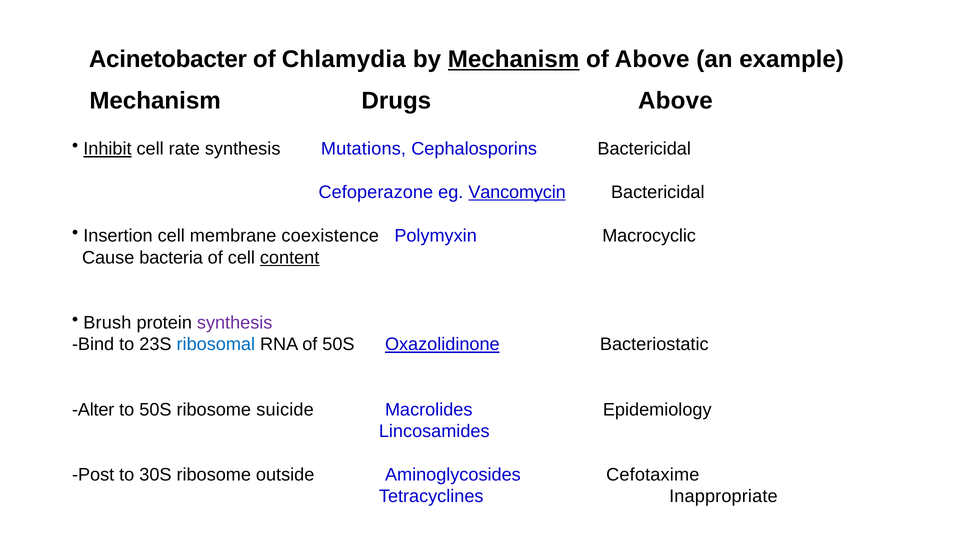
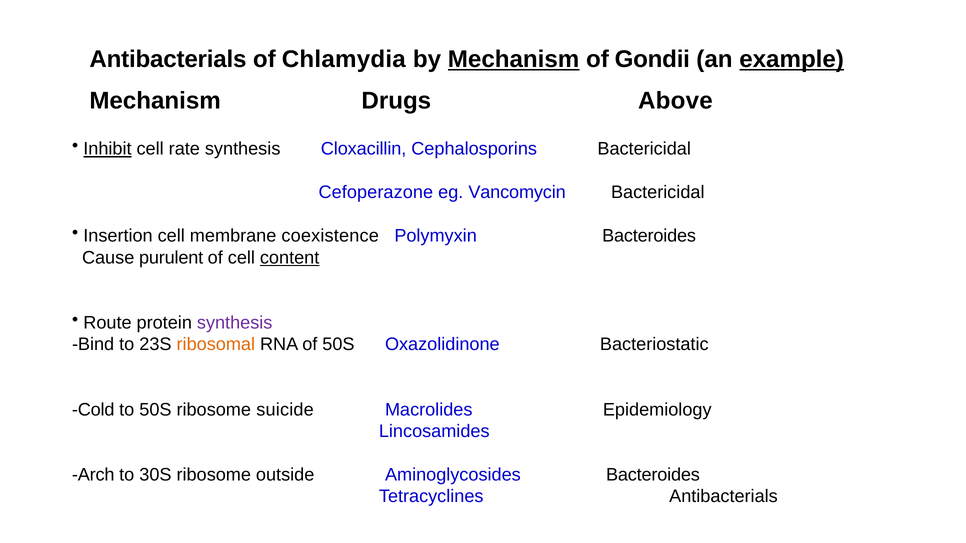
Acinetobacter at (168, 60): Acinetobacter -> Antibacterials
of Above: Above -> Gondii
example underline: none -> present
Mutations: Mutations -> Cloxacillin
Vancomycin underline: present -> none
Polymyxin Macrocyclic: Macrocyclic -> Bacteroides
bacteria: bacteria -> purulent
Brush: Brush -> Route
ribosomal colour: blue -> orange
Oxazolidinone underline: present -> none
Alter: Alter -> Cold
Post: Post -> Arch
Aminoglycosides Cefotaxime: Cefotaxime -> Bacteroides
Tetracyclines Inappropriate: Inappropriate -> Antibacterials
